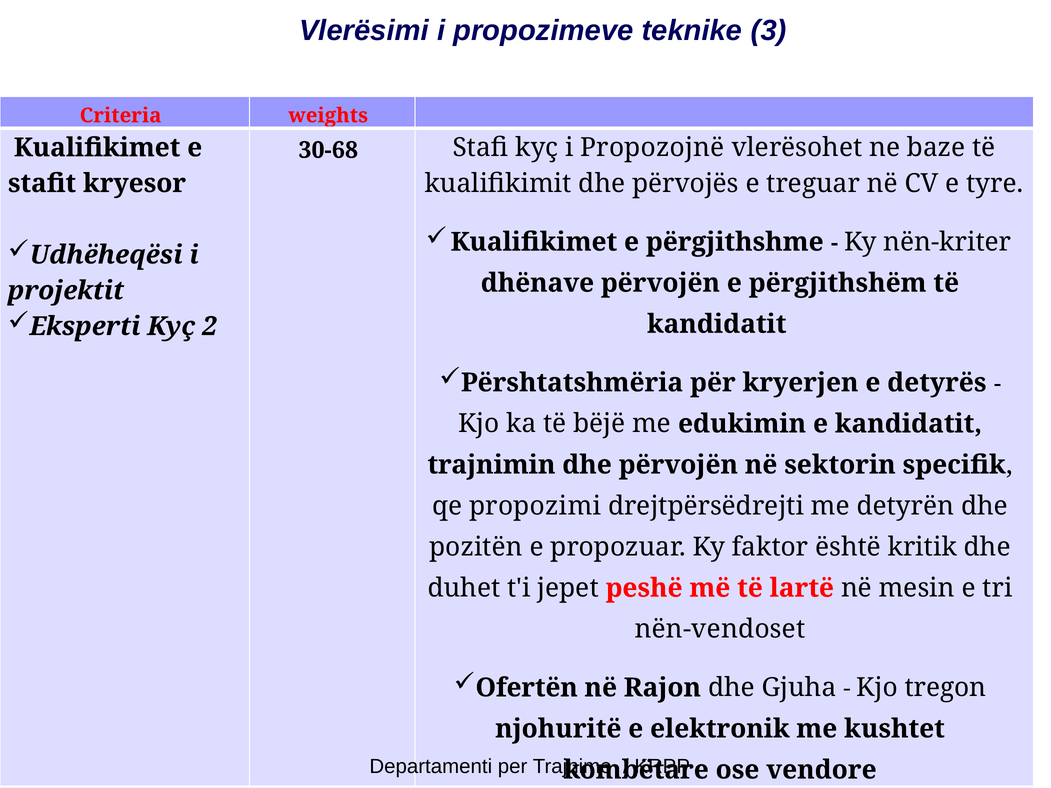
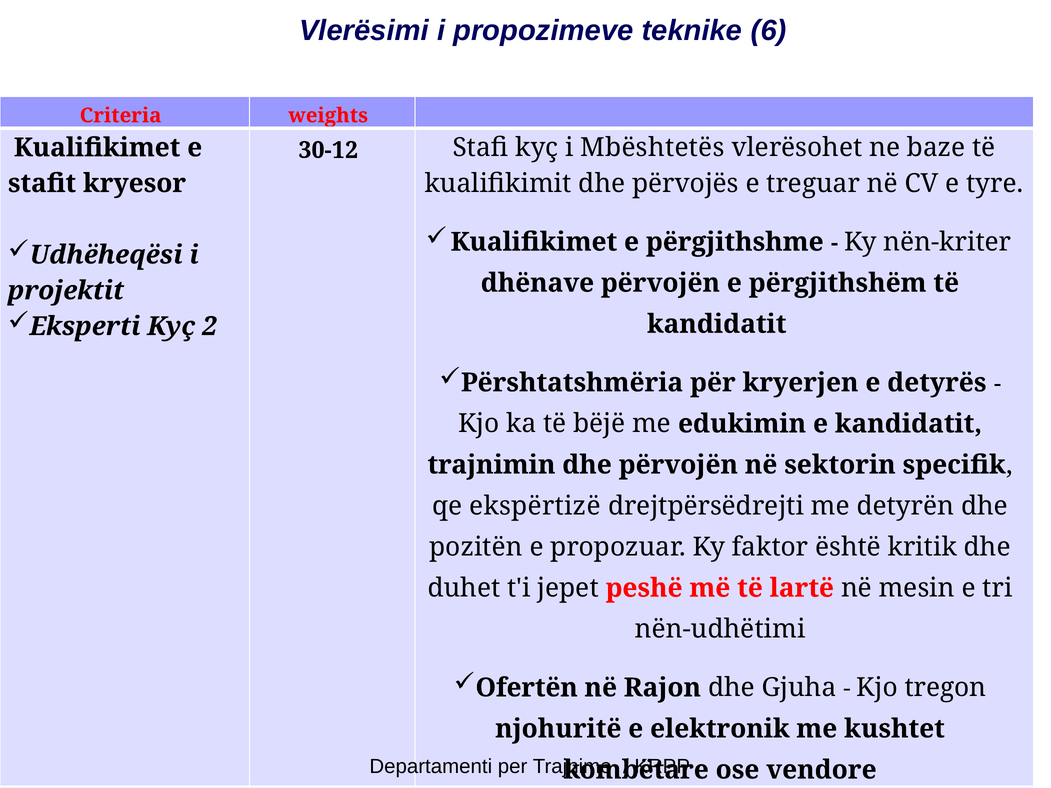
teknike 3: 3 -> 6
30-68: 30-68 -> 30-12
Propozojnë: Propozojnë -> Mbështetës
propozimi: propozimi -> ekspërtizë
nën-vendoset: nën-vendoset -> nën-udhëtimi
